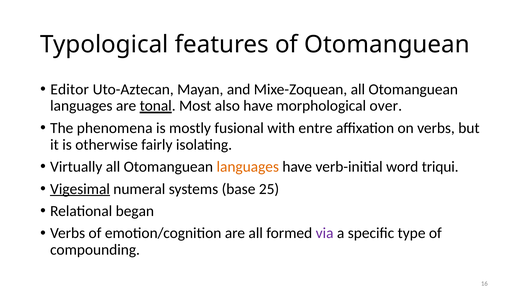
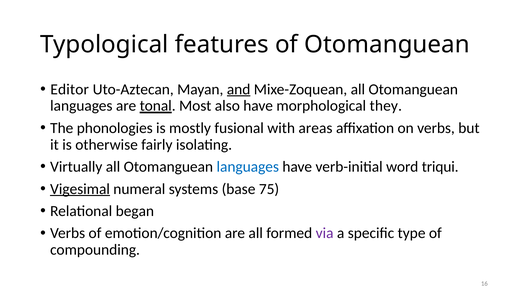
and underline: none -> present
over: over -> they
phenomena: phenomena -> phonologies
entre: entre -> areas
languages at (248, 167) colour: orange -> blue
25: 25 -> 75
